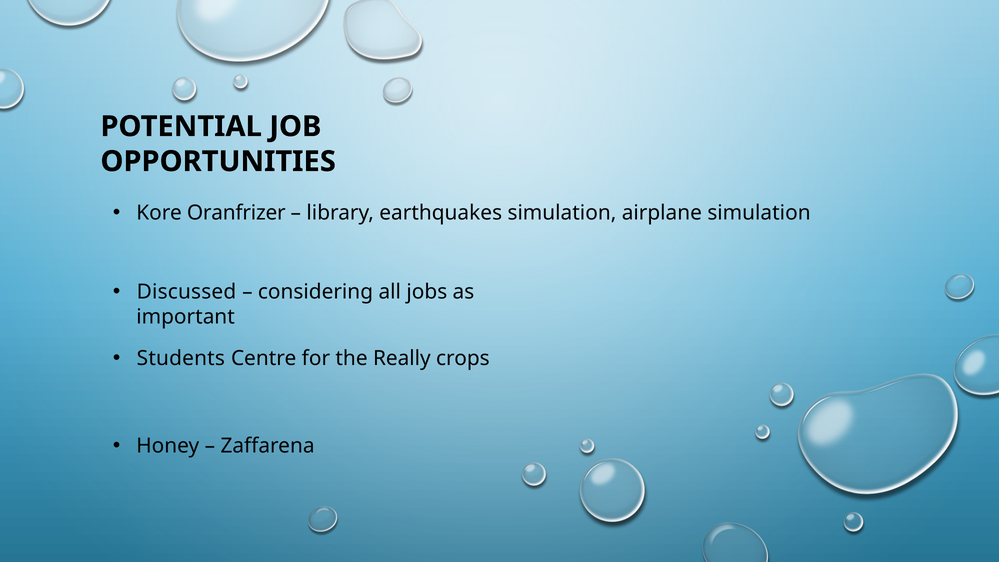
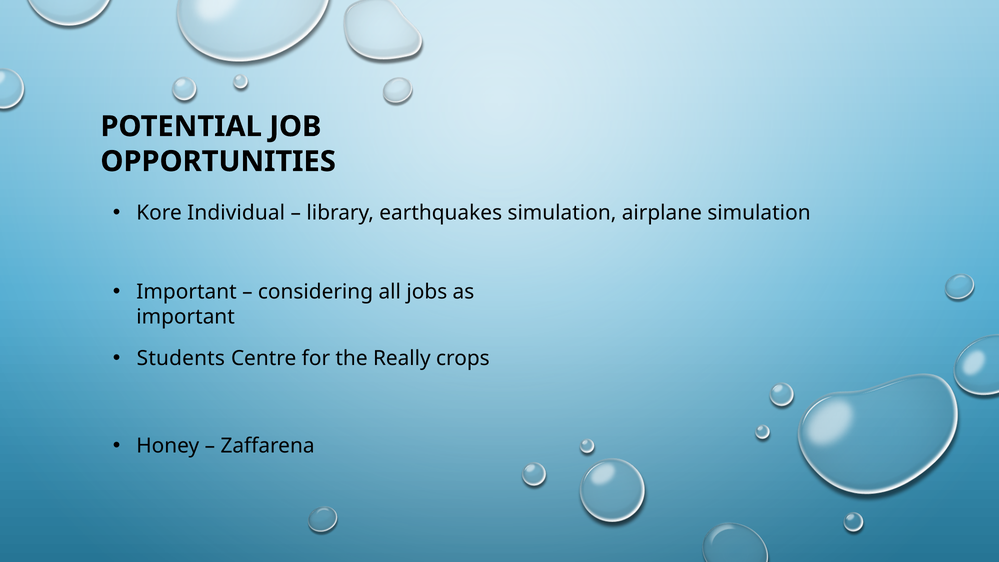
Oranfrizer: Oranfrizer -> Individual
Discussed at (186, 292): Discussed -> Important
